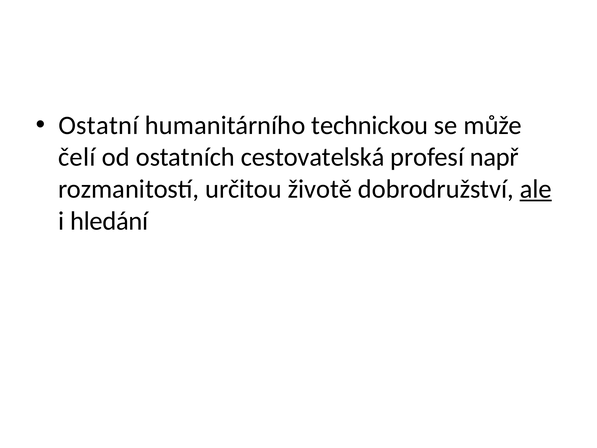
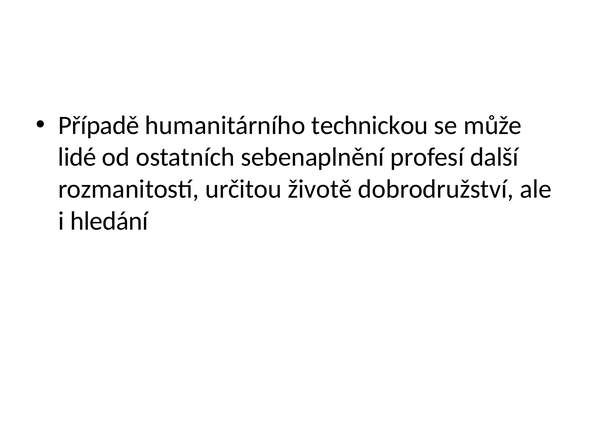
Ostatní: Ostatní -> Případě
čelí: čelí -> lidé
cestovatelská: cestovatelská -> sebenaplnění
např: např -> další
ale underline: present -> none
